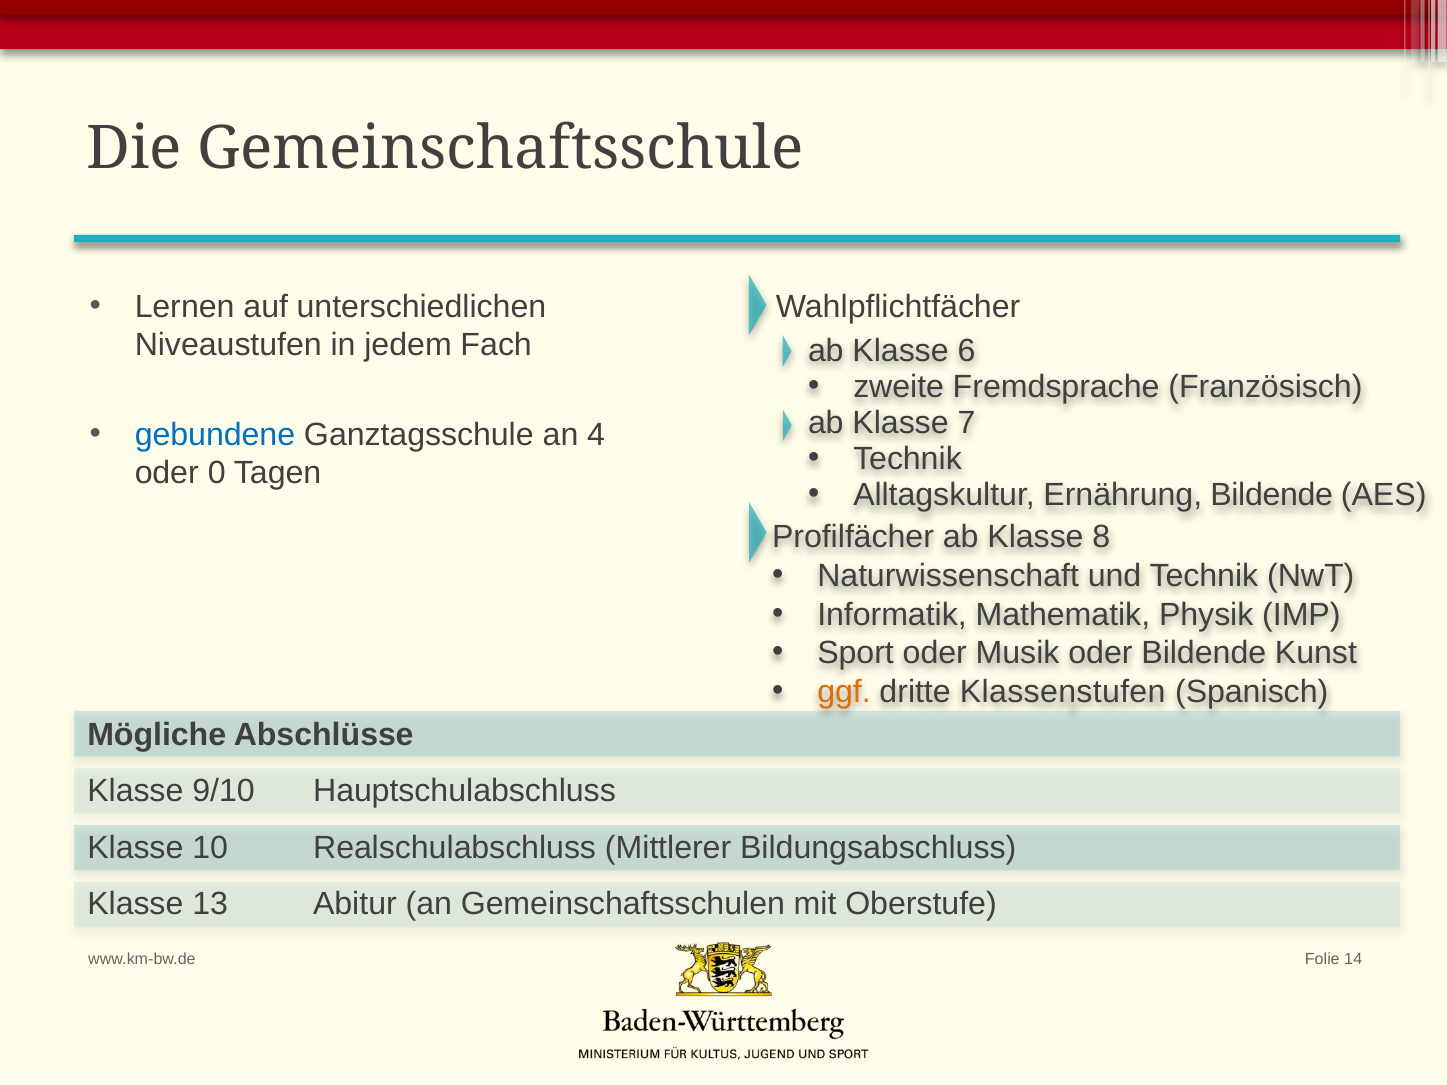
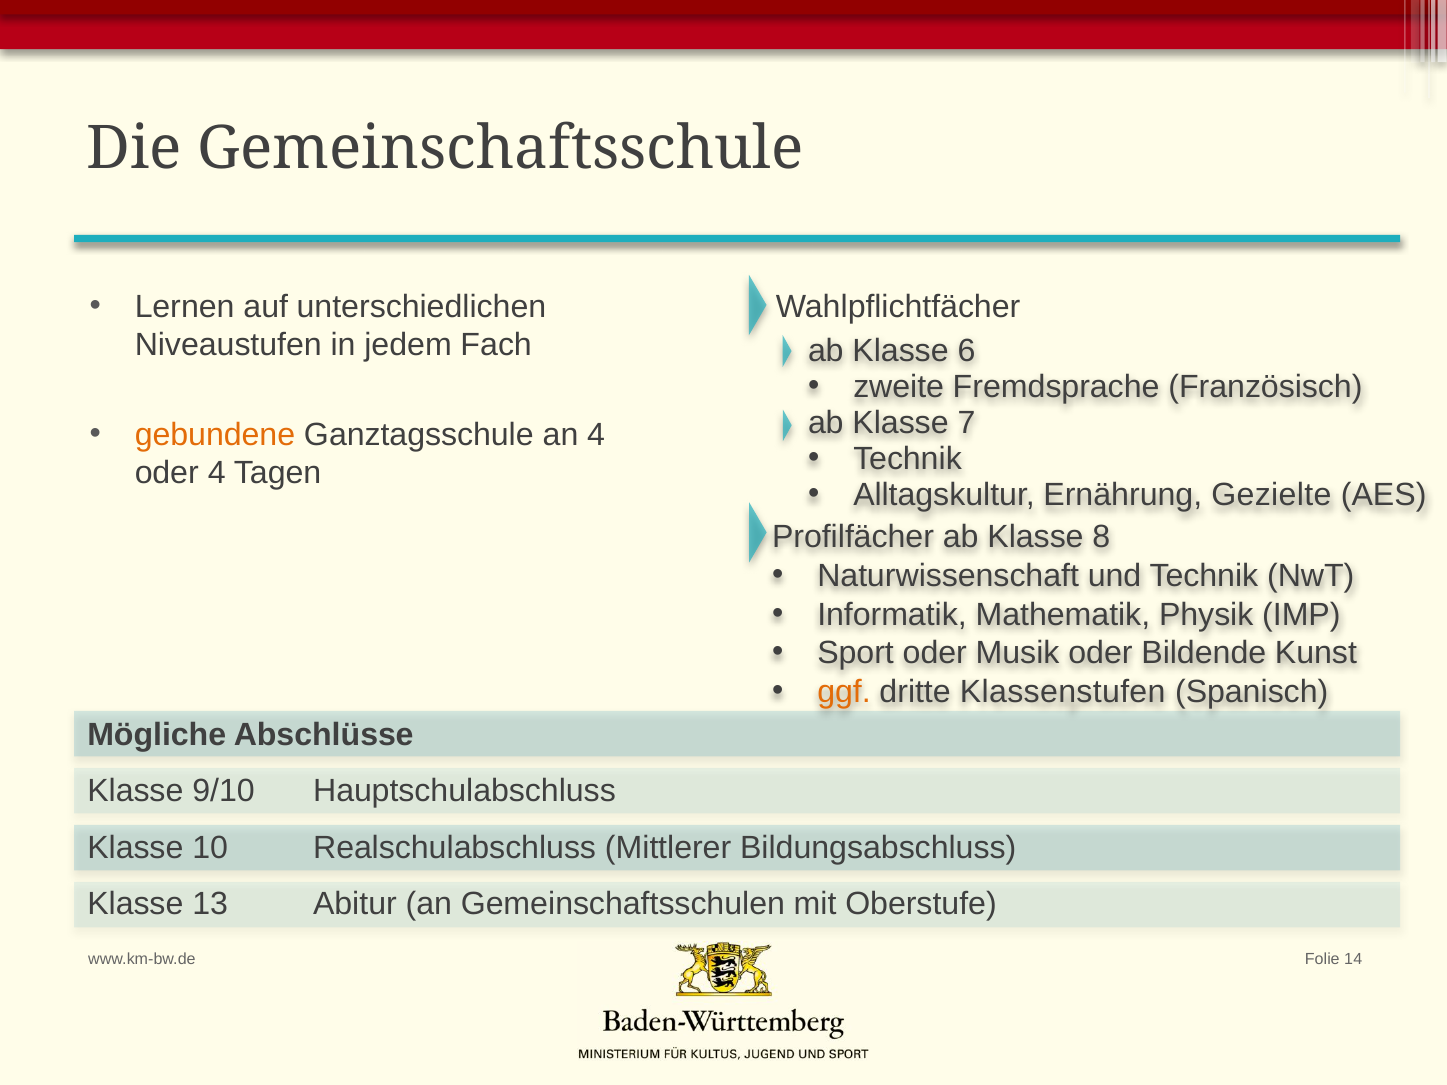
gebundene colour: blue -> orange
oder 0: 0 -> 4
Ernährung Bildende: Bildende -> Gezielte
